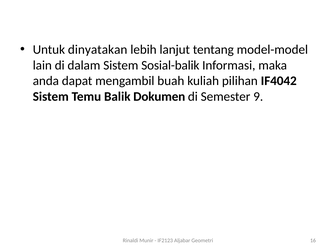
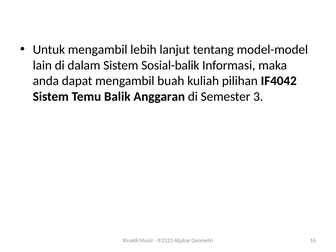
Untuk dinyatakan: dinyatakan -> mengambil
Dokumen: Dokumen -> Anggaran
9: 9 -> 3
